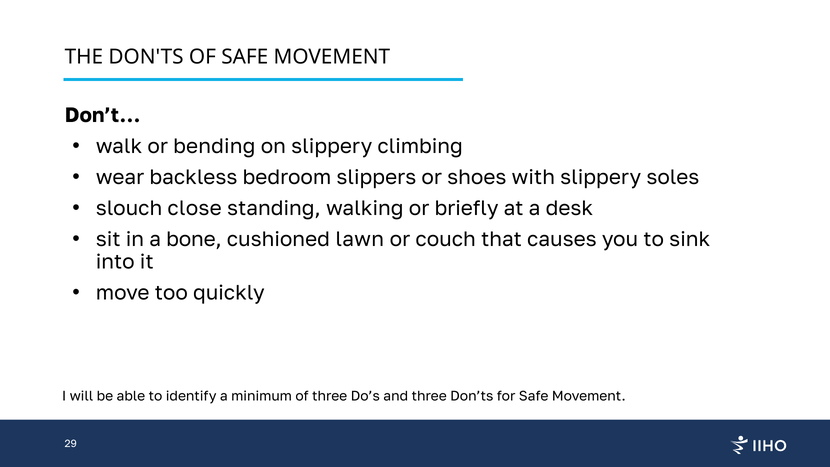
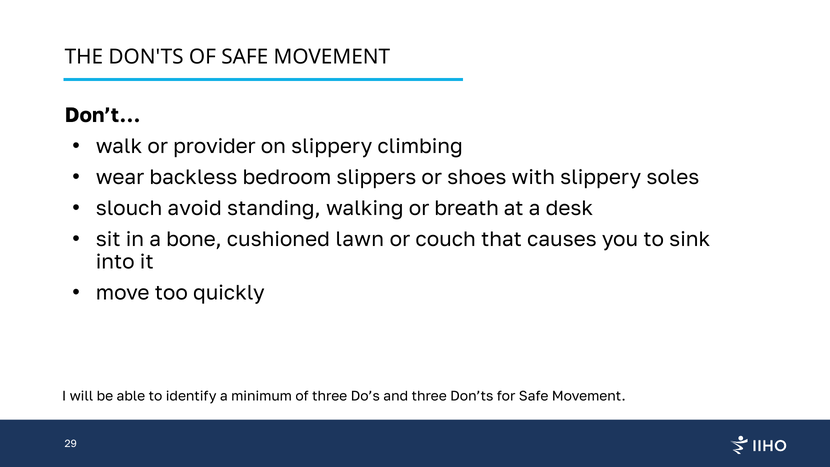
bending: bending -> provider
close: close -> avoid
briefly: briefly -> breath
